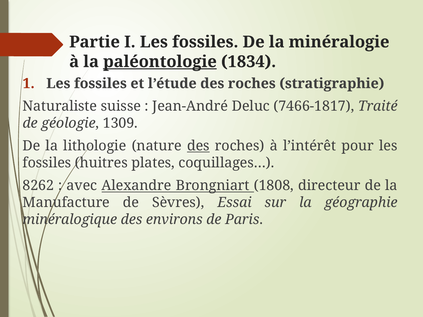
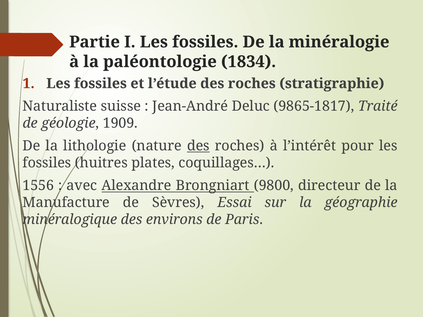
paléontologie underline: present -> none
7466-1817: 7466-1817 -> 9865-1817
1309: 1309 -> 1909
8262: 8262 -> 1556
1808: 1808 -> 9800
